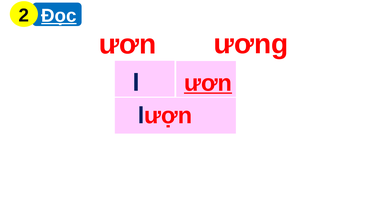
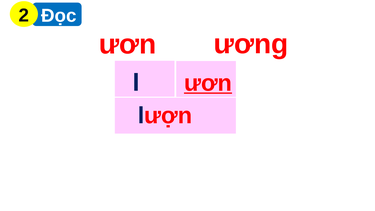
Đọc underline: present -> none
